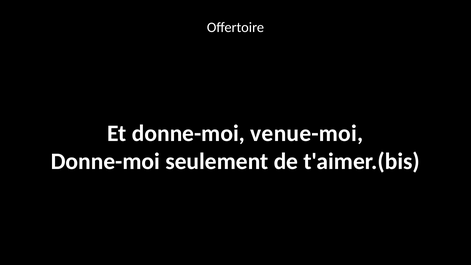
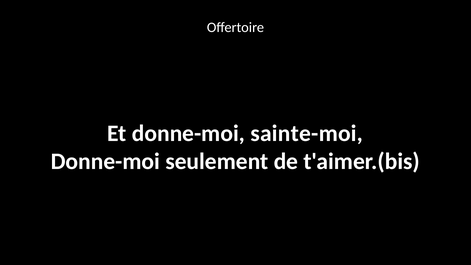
venue-moi: venue-moi -> sainte-moi
